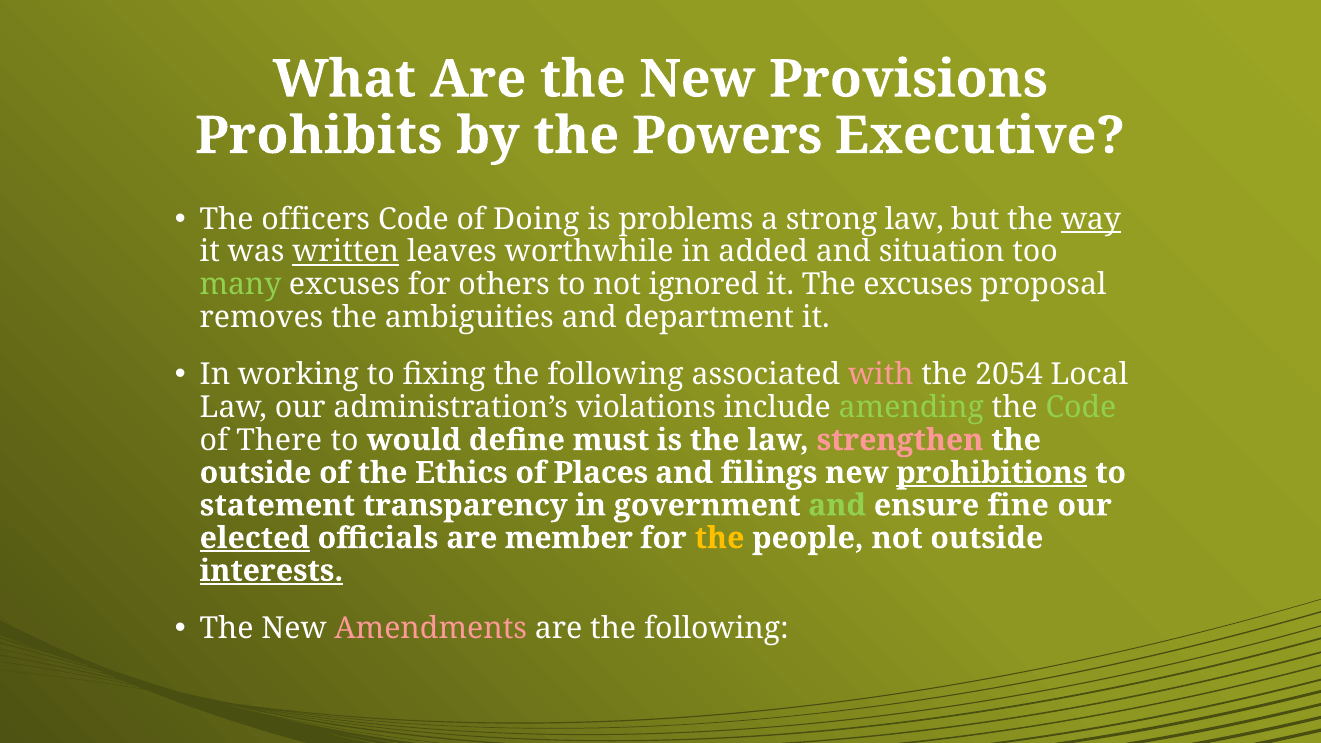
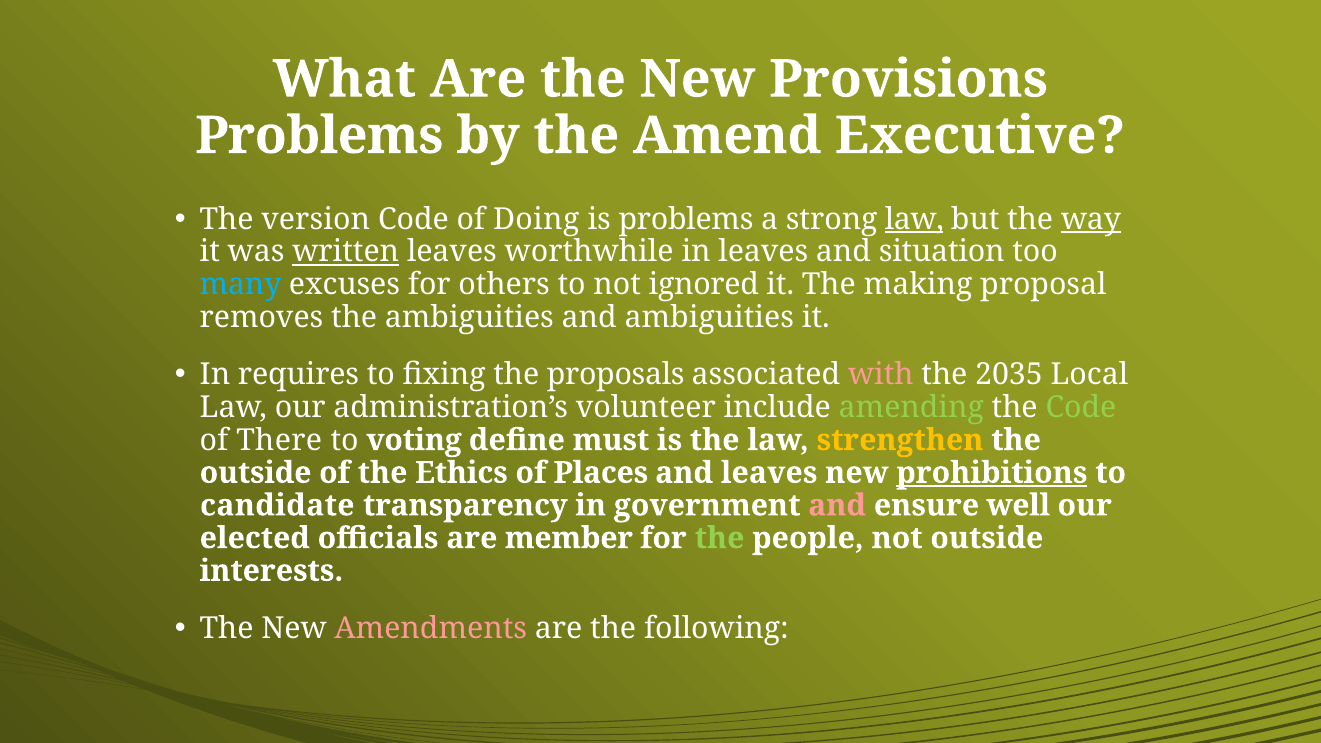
Prohibits at (319, 136): Prohibits -> Problems
Powers: Powers -> Amend
officers: officers -> version
law at (914, 219) underline: none -> present
in added: added -> leaves
many colour: light green -> light blue
The excuses: excuses -> making
and department: department -> ambiguities
working: working -> requires
fixing the following: following -> proposals
2054: 2054 -> 2035
violations: violations -> volunteer
would: would -> voting
strengthen colour: pink -> yellow
and filings: filings -> leaves
statement: statement -> candidate
and at (837, 506) colour: light green -> pink
fine: fine -> well
elected underline: present -> none
the at (720, 538) colour: yellow -> light green
interests underline: present -> none
